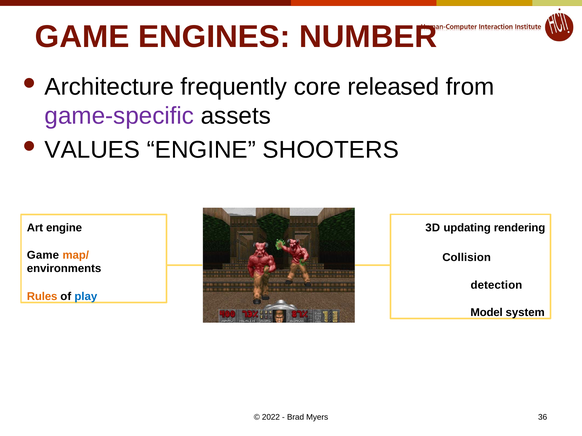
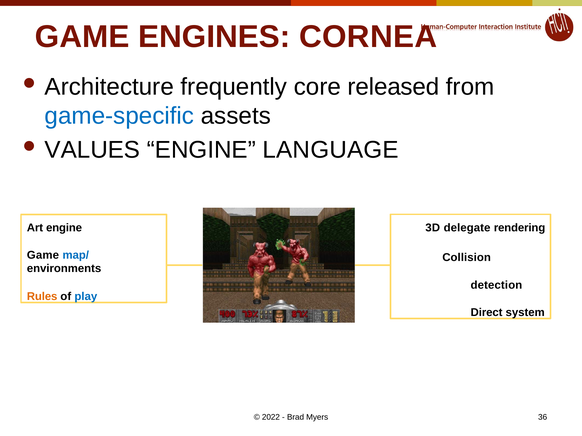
NUMBER: NUMBER -> CORNEA
game-specific colour: purple -> blue
SHOOTERS: SHOOTERS -> LANGUAGE
updating: updating -> delegate
map/ colour: orange -> blue
Model: Model -> Direct
